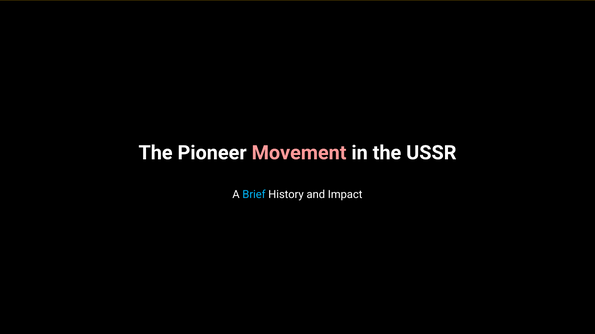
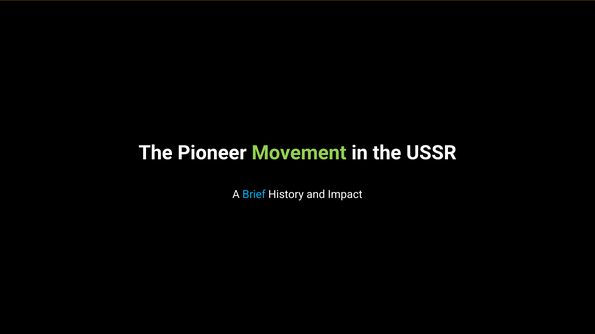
Movement colour: pink -> light green
